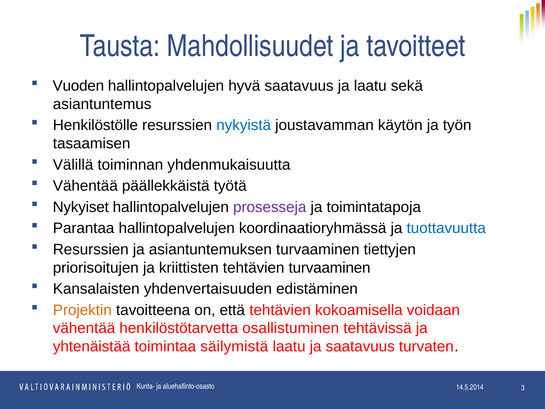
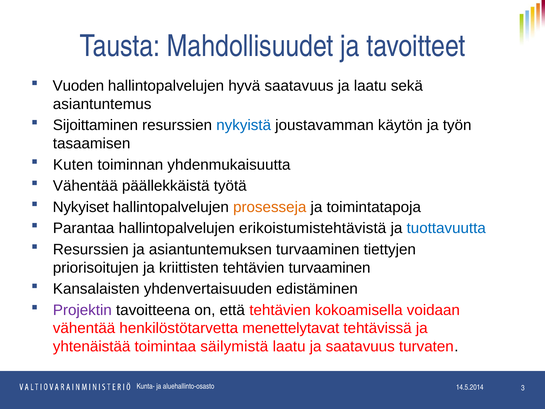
Henkilöstölle: Henkilöstölle -> Sijoittaminen
Välillä: Välillä -> Kuten
prosesseja colour: purple -> orange
koordinaatioryhmässä: koordinaatioryhmässä -> erikoistumistehtävistä
Projektin colour: orange -> purple
osallistuminen: osallistuminen -> menettelytavat
